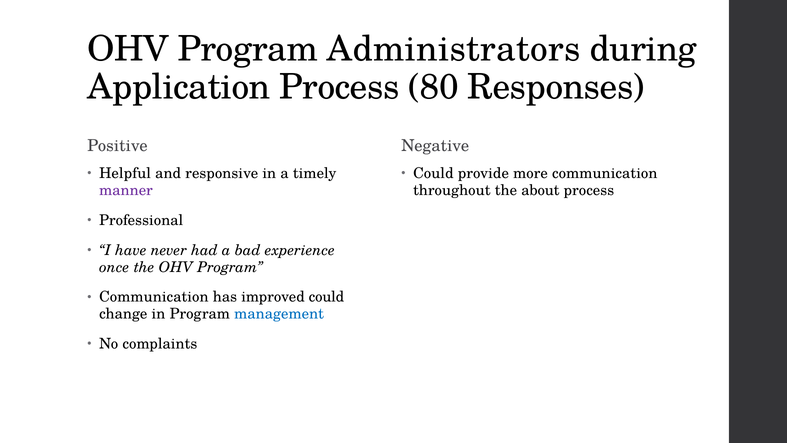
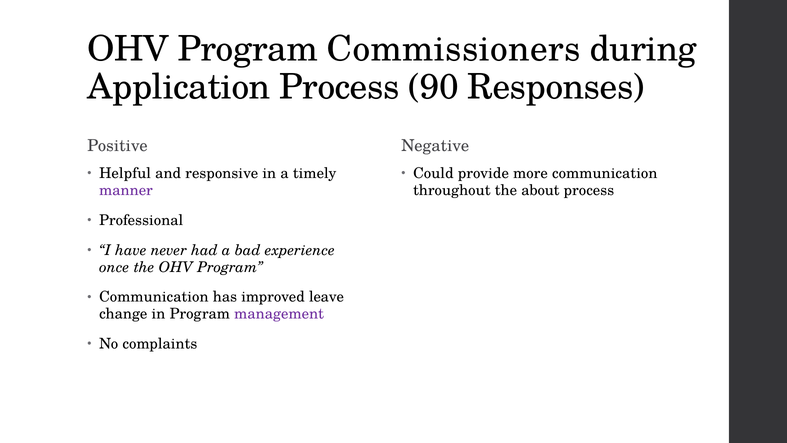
Administrators: Administrators -> Commissioners
80: 80 -> 90
improved could: could -> leave
management colour: blue -> purple
